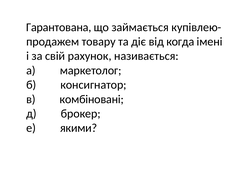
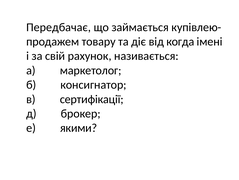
Гарантована: Гарантована -> Передбачає
комбіновані: комбіновані -> сертифікації
